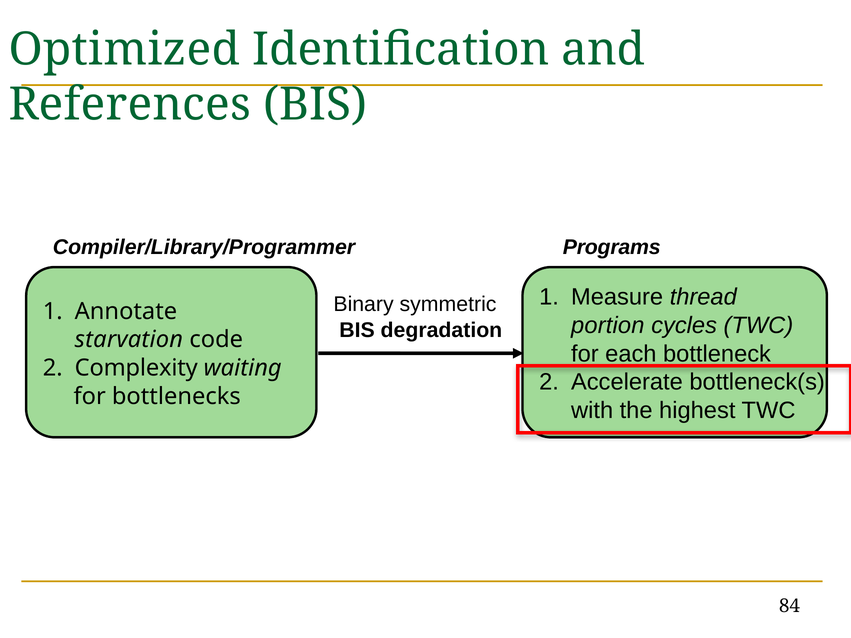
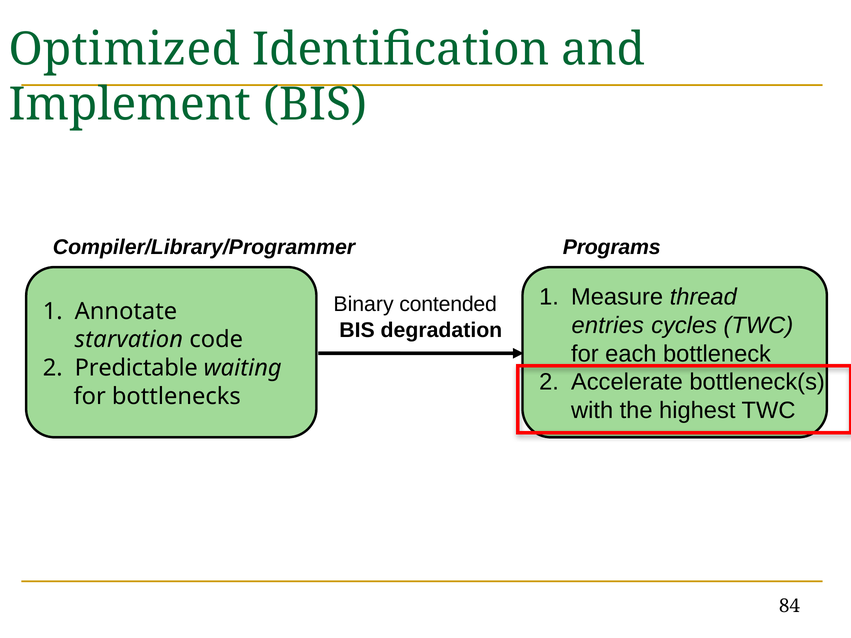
References: References -> Implement
symmetric: symmetric -> contended
portion: portion -> entries
Complexity: Complexity -> Predictable
